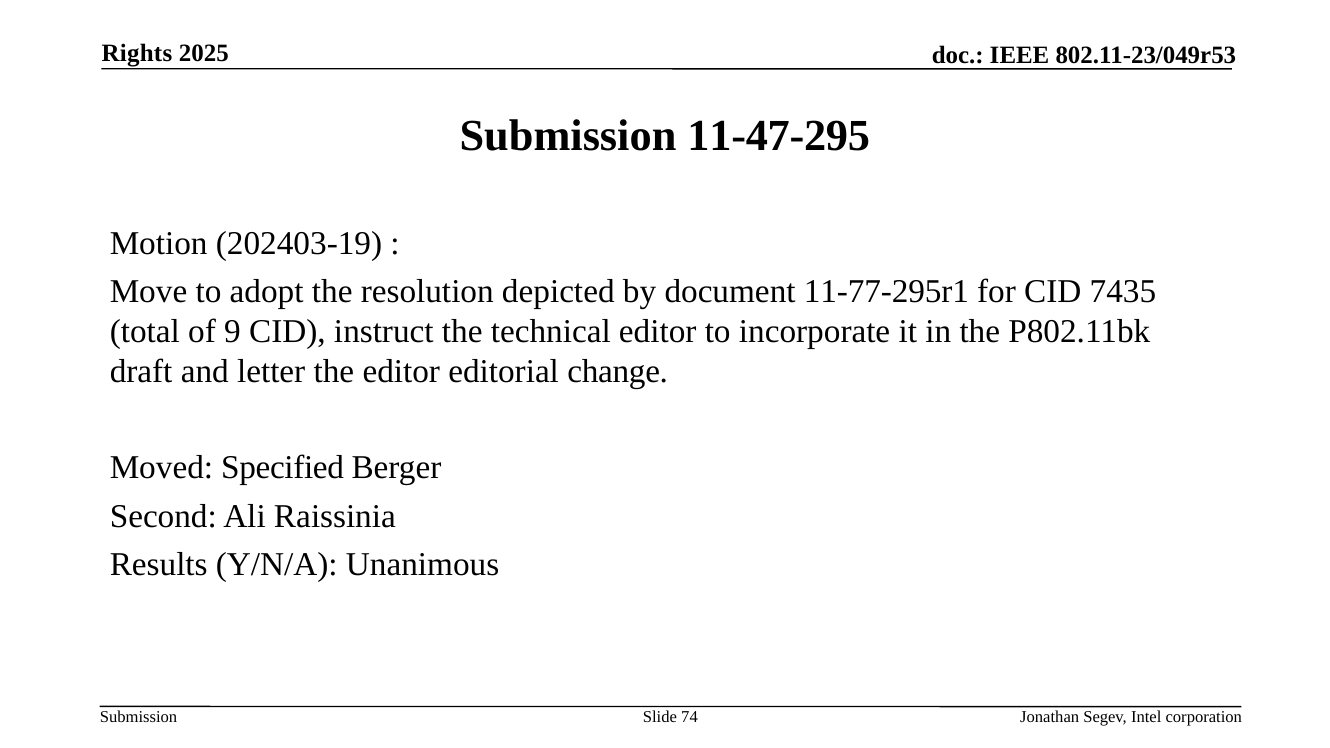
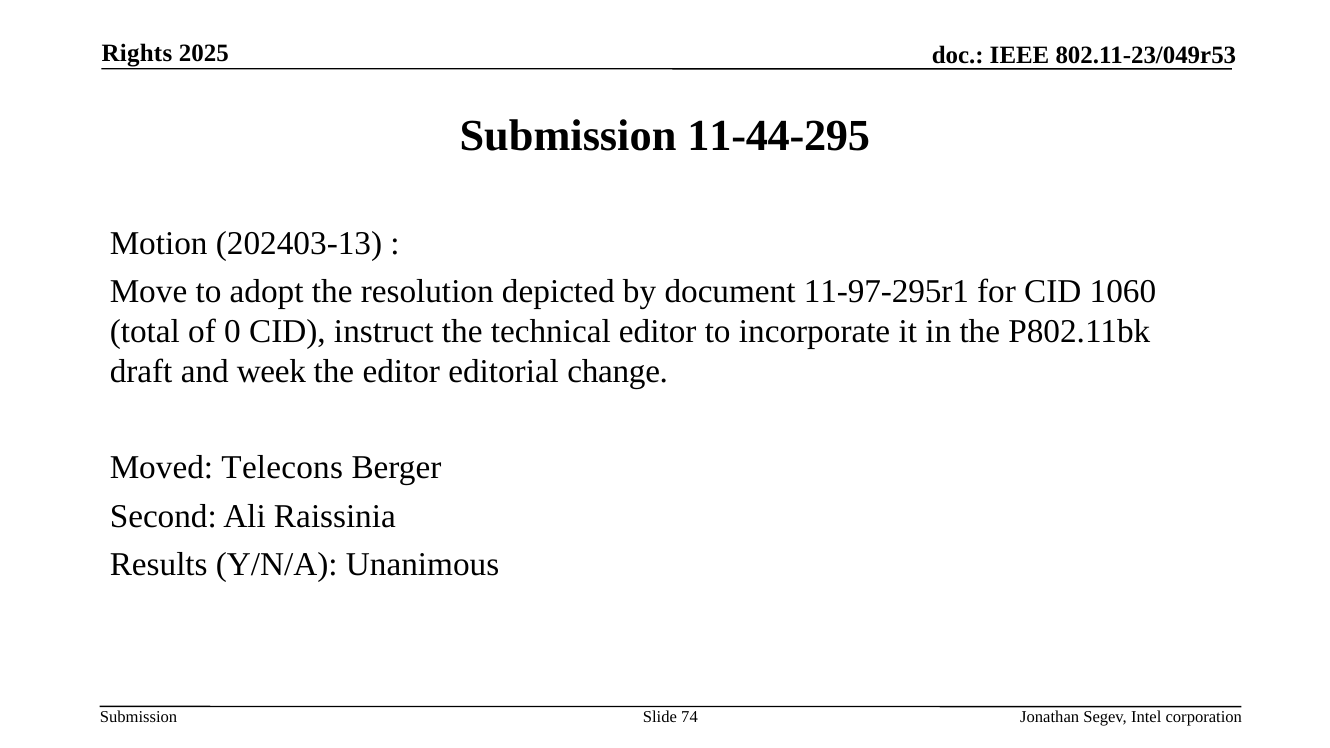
11-47-295: 11-47-295 -> 11-44-295
202403-19: 202403-19 -> 202403-13
11-77-295r1: 11-77-295r1 -> 11-97-295r1
7435: 7435 -> 1060
9: 9 -> 0
letter: letter -> week
Specified: Specified -> Telecons
